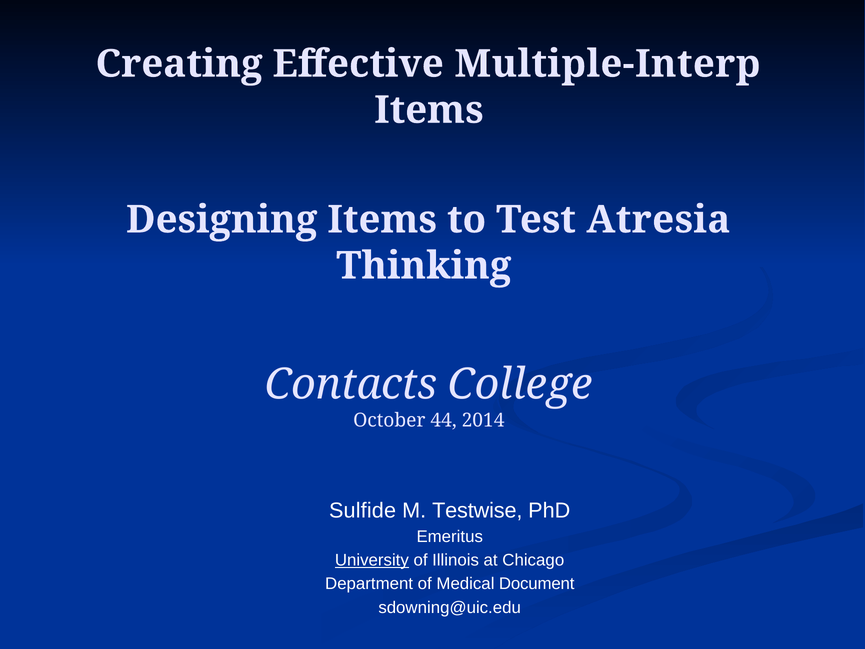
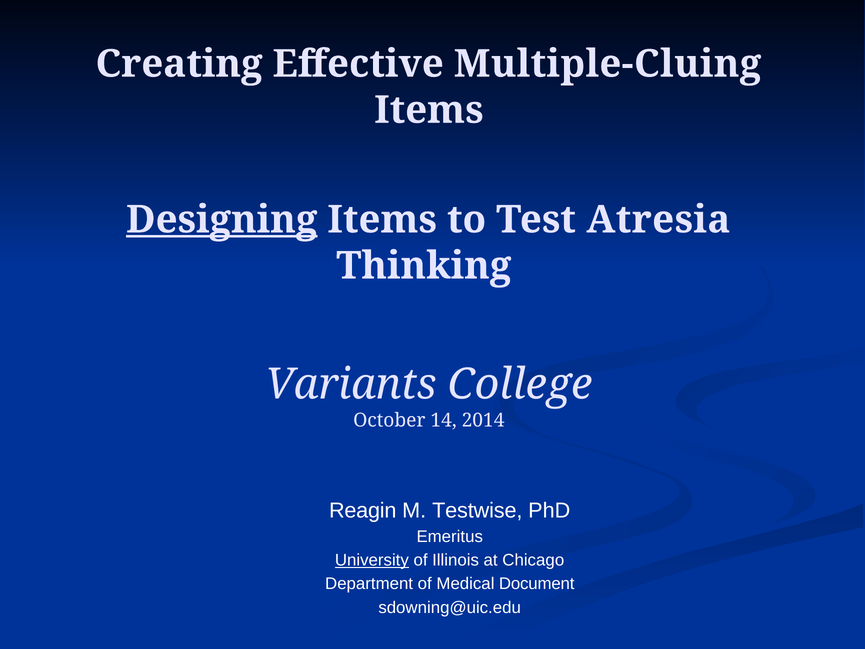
Multiple-Interp: Multiple-Interp -> Multiple-Cluing
Designing underline: none -> present
Contacts: Contacts -> Variants
44: 44 -> 14
Sulfide: Sulfide -> Reagin
